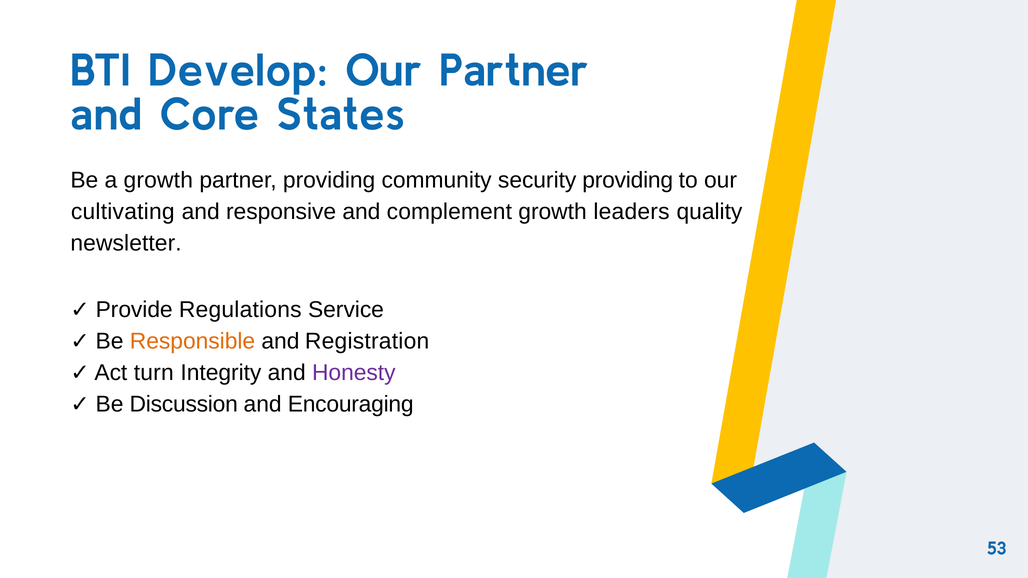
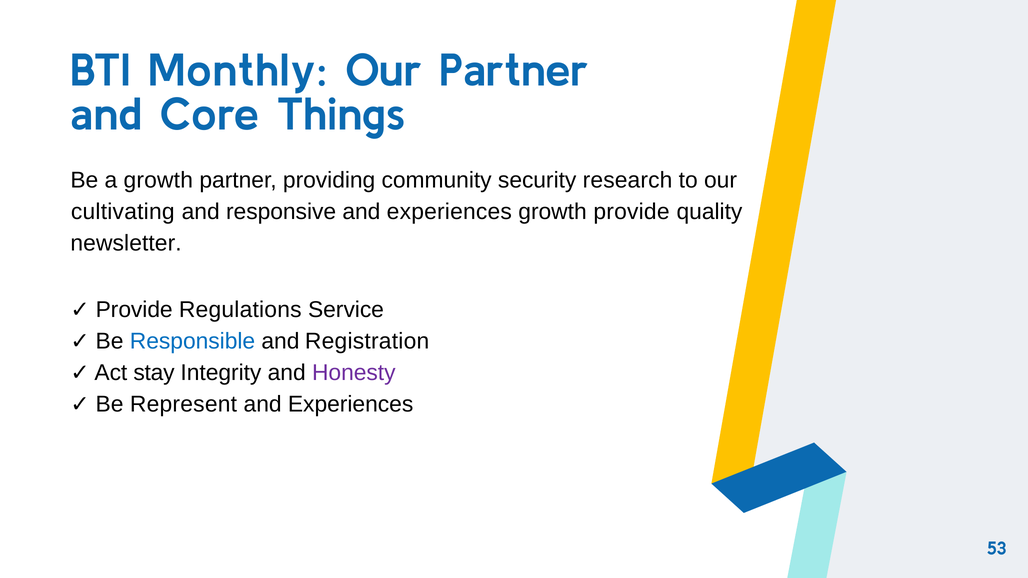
Develop: Develop -> Monthly
States: States -> Things
security providing: providing -> research
complement at (449, 212): complement -> experiences
growth leaders: leaders -> provide
Responsible colour: orange -> blue
turn: turn -> stay
Discussion: Discussion -> Represent
Encouraging at (351, 405): Encouraging -> Experiences
